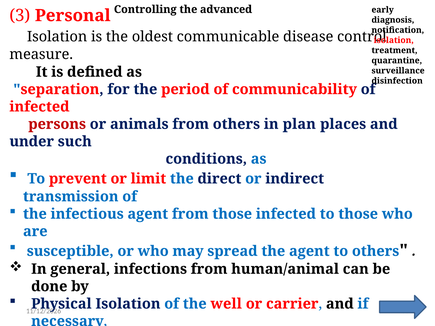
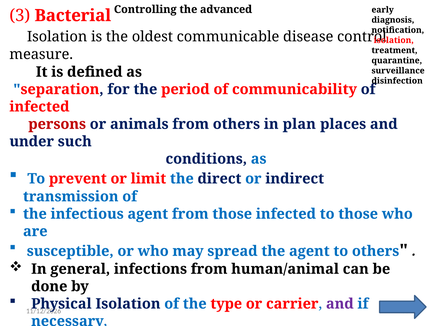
Personal: Personal -> Bacterial
well: well -> type
and at (340, 304) colour: black -> purple
